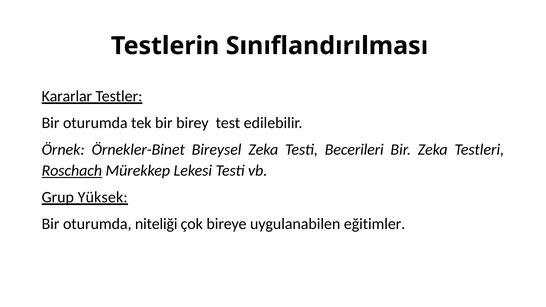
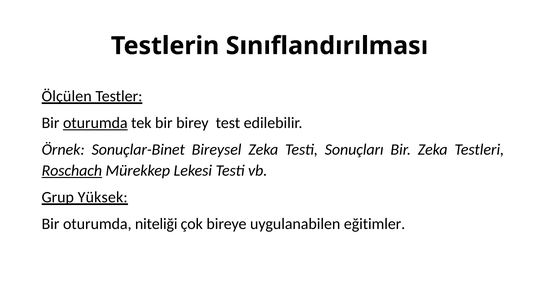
Kararlar: Kararlar -> Ölçülen
oturumda at (95, 123) underline: none -> present
Örnekler-Binet: Örnekler-Binet -> Sonuçlar-Binet
Becerileri: Becerileri -> Sonuçları
